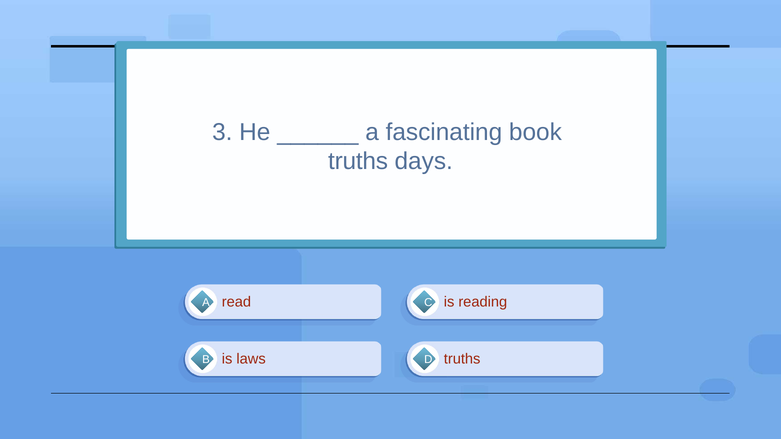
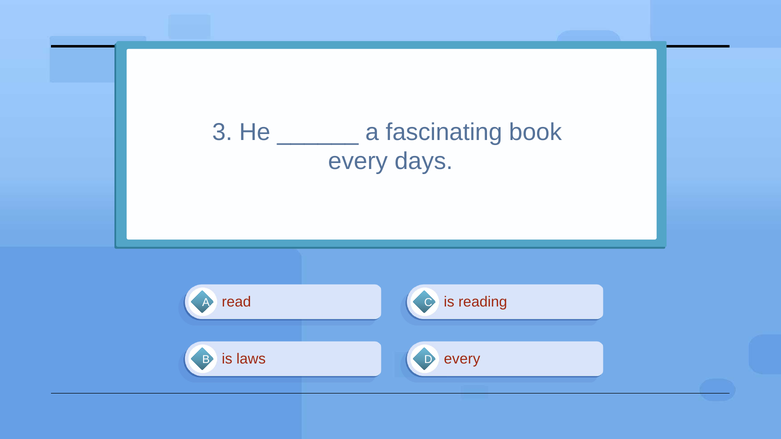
truths at (358, 161): truths -> every
truths at (462, 359): truths -> every
